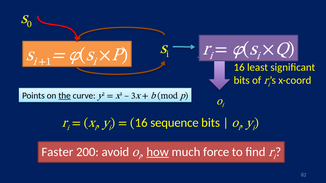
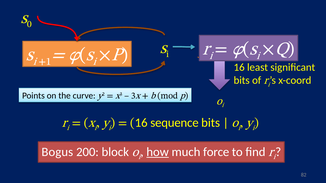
the underline: present -> none
Faster: Faster -> Bogus
avoid: avoid -> block
